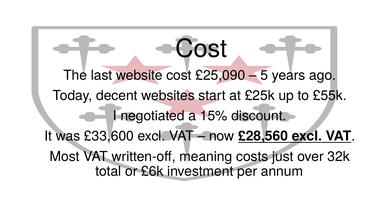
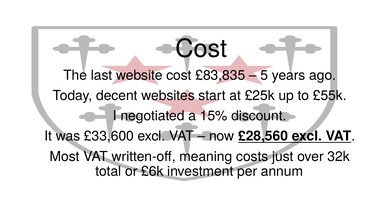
£25,090: £25,090 -> £83,835
